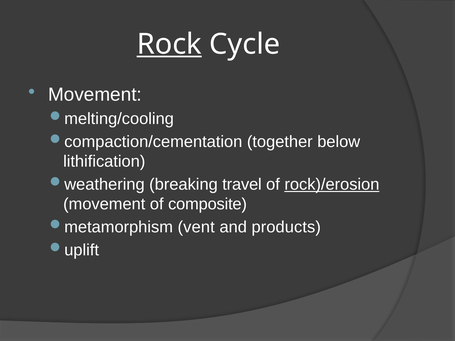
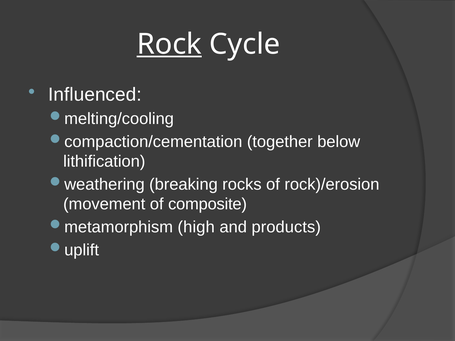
Movement at (95, 95): Movement -> Influenced
travel: travel -> rocks
rock)/erosion underline: present -> none
vent: vent -> high
